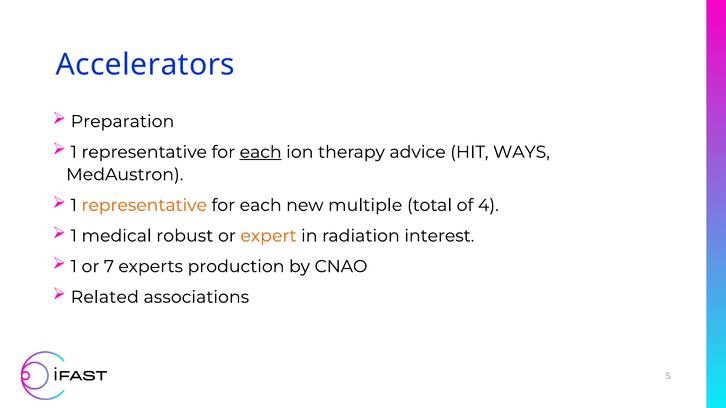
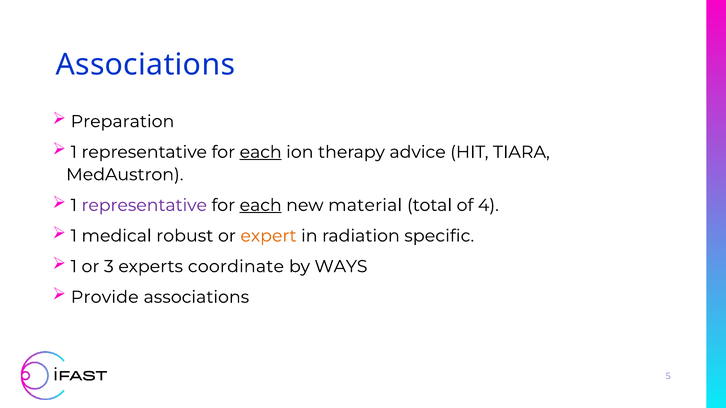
Accelerators at (145, 65): Accelerators -> Associations
WAYS: WAYS -> TIARA
representative at (144, 205) colour: orange -> purple
each at (261, 205) underline: none -> present
multiple: multiple -> material
interest: interest -> specific
7: 7 -> 3
production: production -> coordinate
CNAO: CNAO -> WAYS
Related: Related -> Provide
